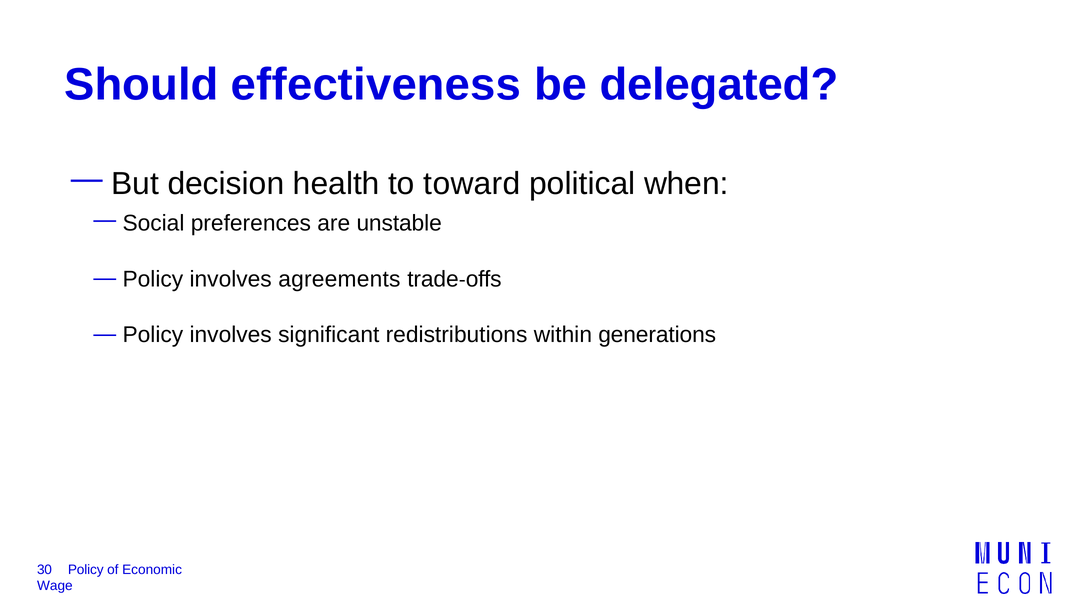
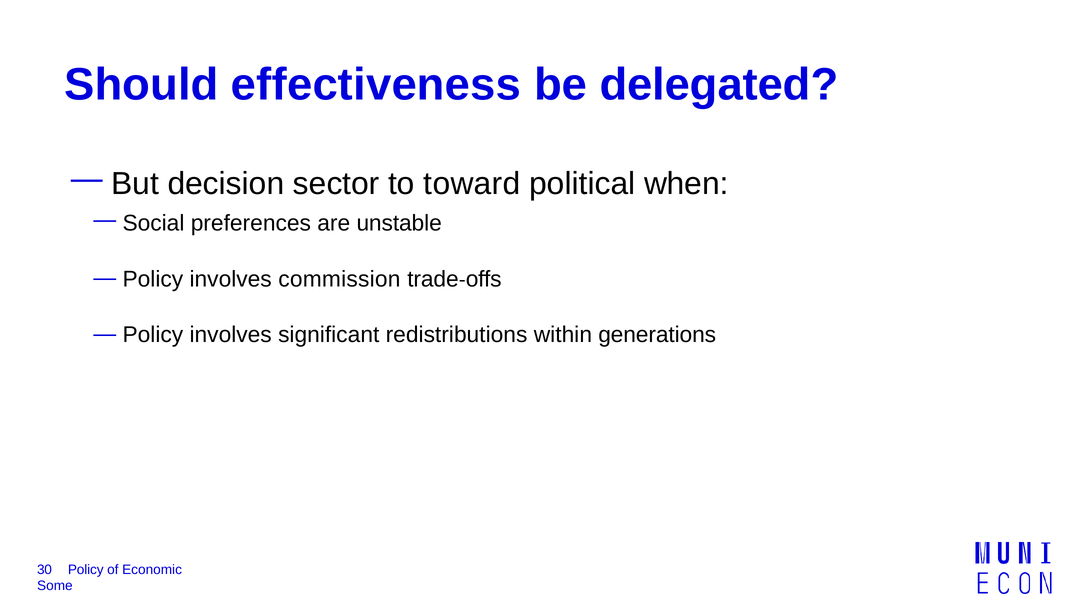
health: health -> sector
agreements: agreements -> commission
Wage: Wage -> Some
